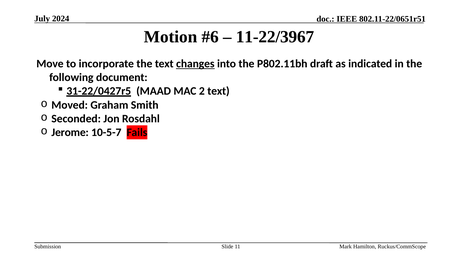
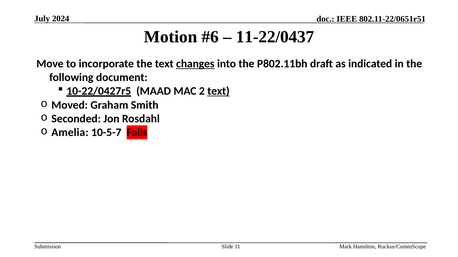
11-22/3967: 11-22/3967 -> 11-22/0437
31-22/0427r5: 31-22/0427r5 -> 10-22/0427r5
text at (218, 91) underline: none -> present
Jerome: Jerome -> Amelia
